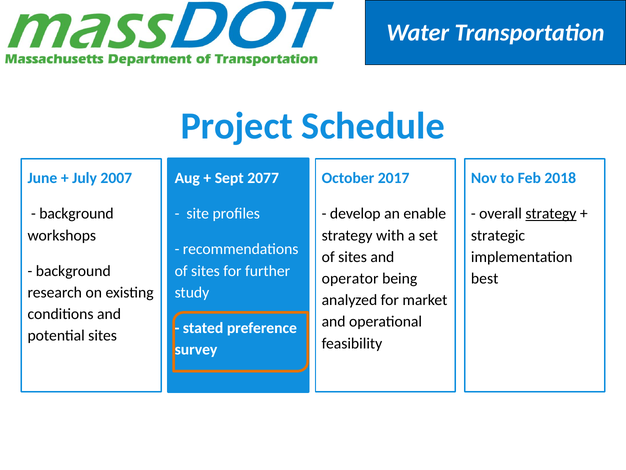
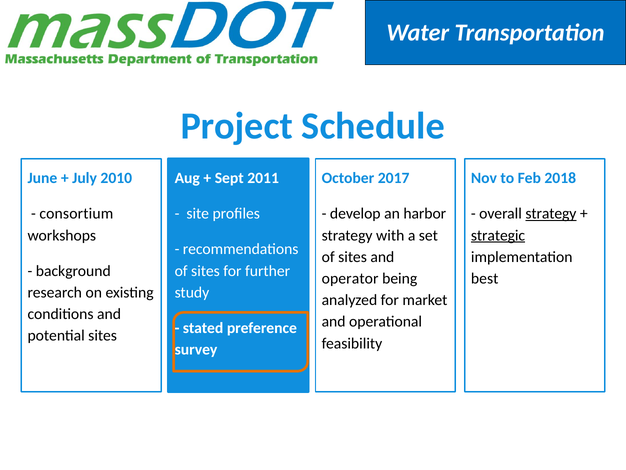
2007: 2007 -> 2010
2077: 2077 -> 2011
background at (76, 214): background -> consortium
enable: enable -> harbor
strategic underline: none -> present
